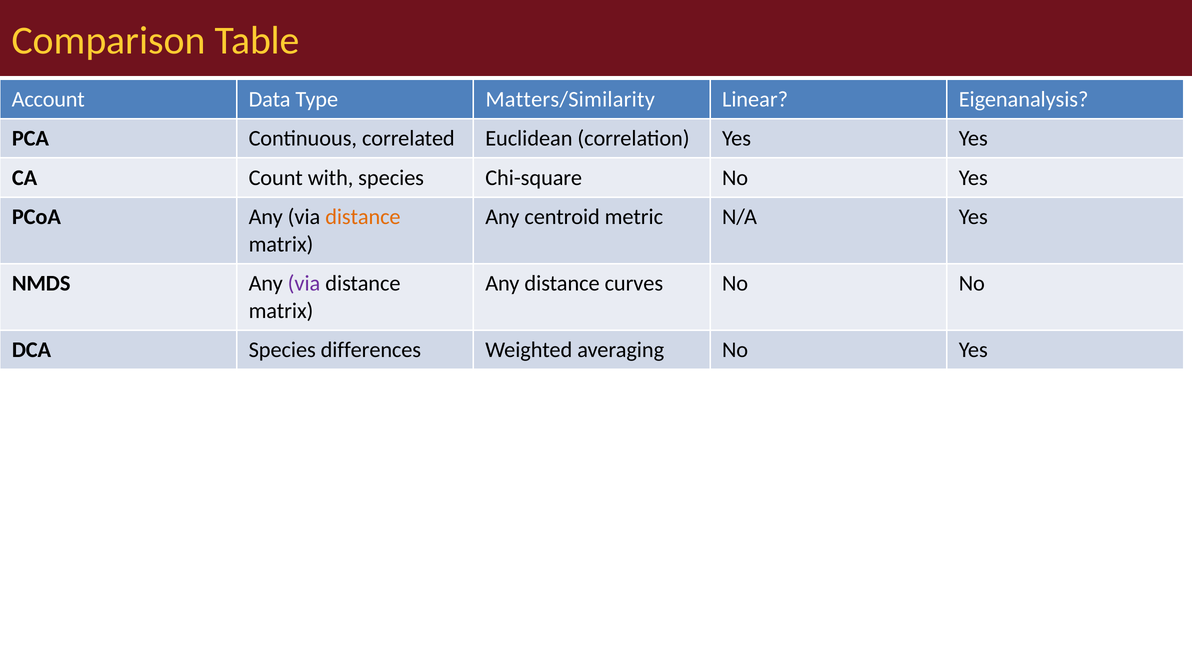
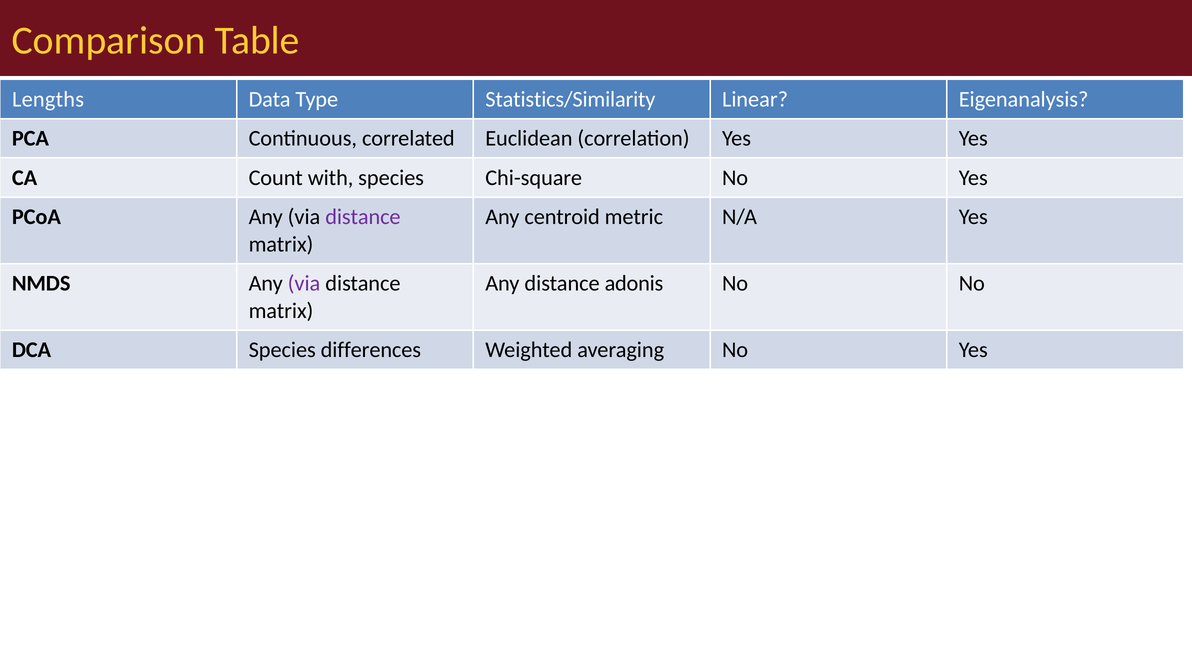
Account: Account -> Lengths
Matters/Similarity: Matters/Similarity -> Statistics/Similarity
distance at (363, 217) colour: orange -> purple
curves: curves -> adonis
